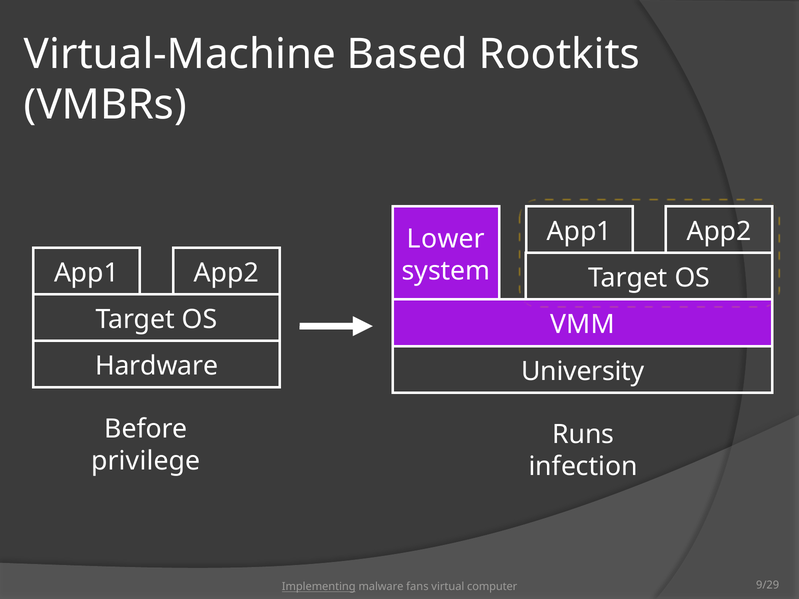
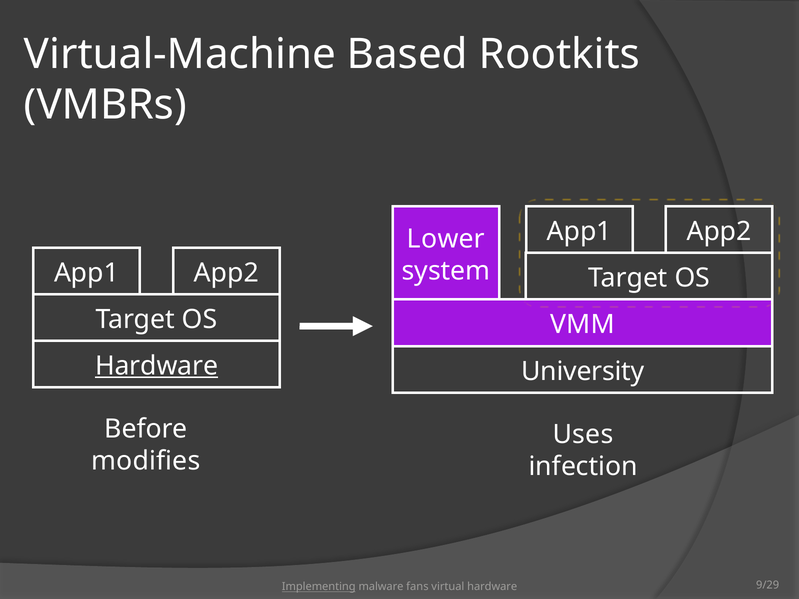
Hardware at (157, 366) underline: none -> present
Runs: Runs -> Uses
privilege: privilege -> modifies
virtual computer: computer -> hardware
